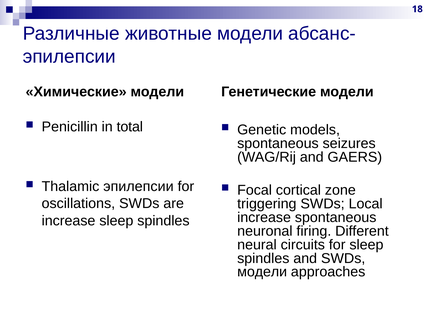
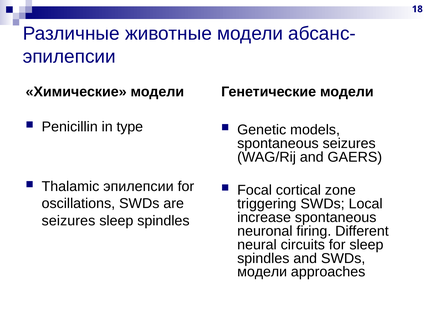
total: total -> type
increase at (69, 221): increase -> seizures
